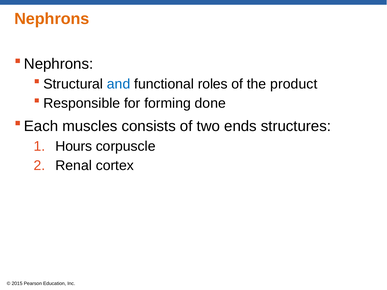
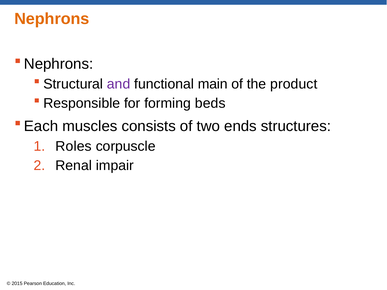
and colour: blue -> purple
roles: roles -> main
done: done -> beds
Hours: Hours -> Roles
cortex: cortex -> impair
